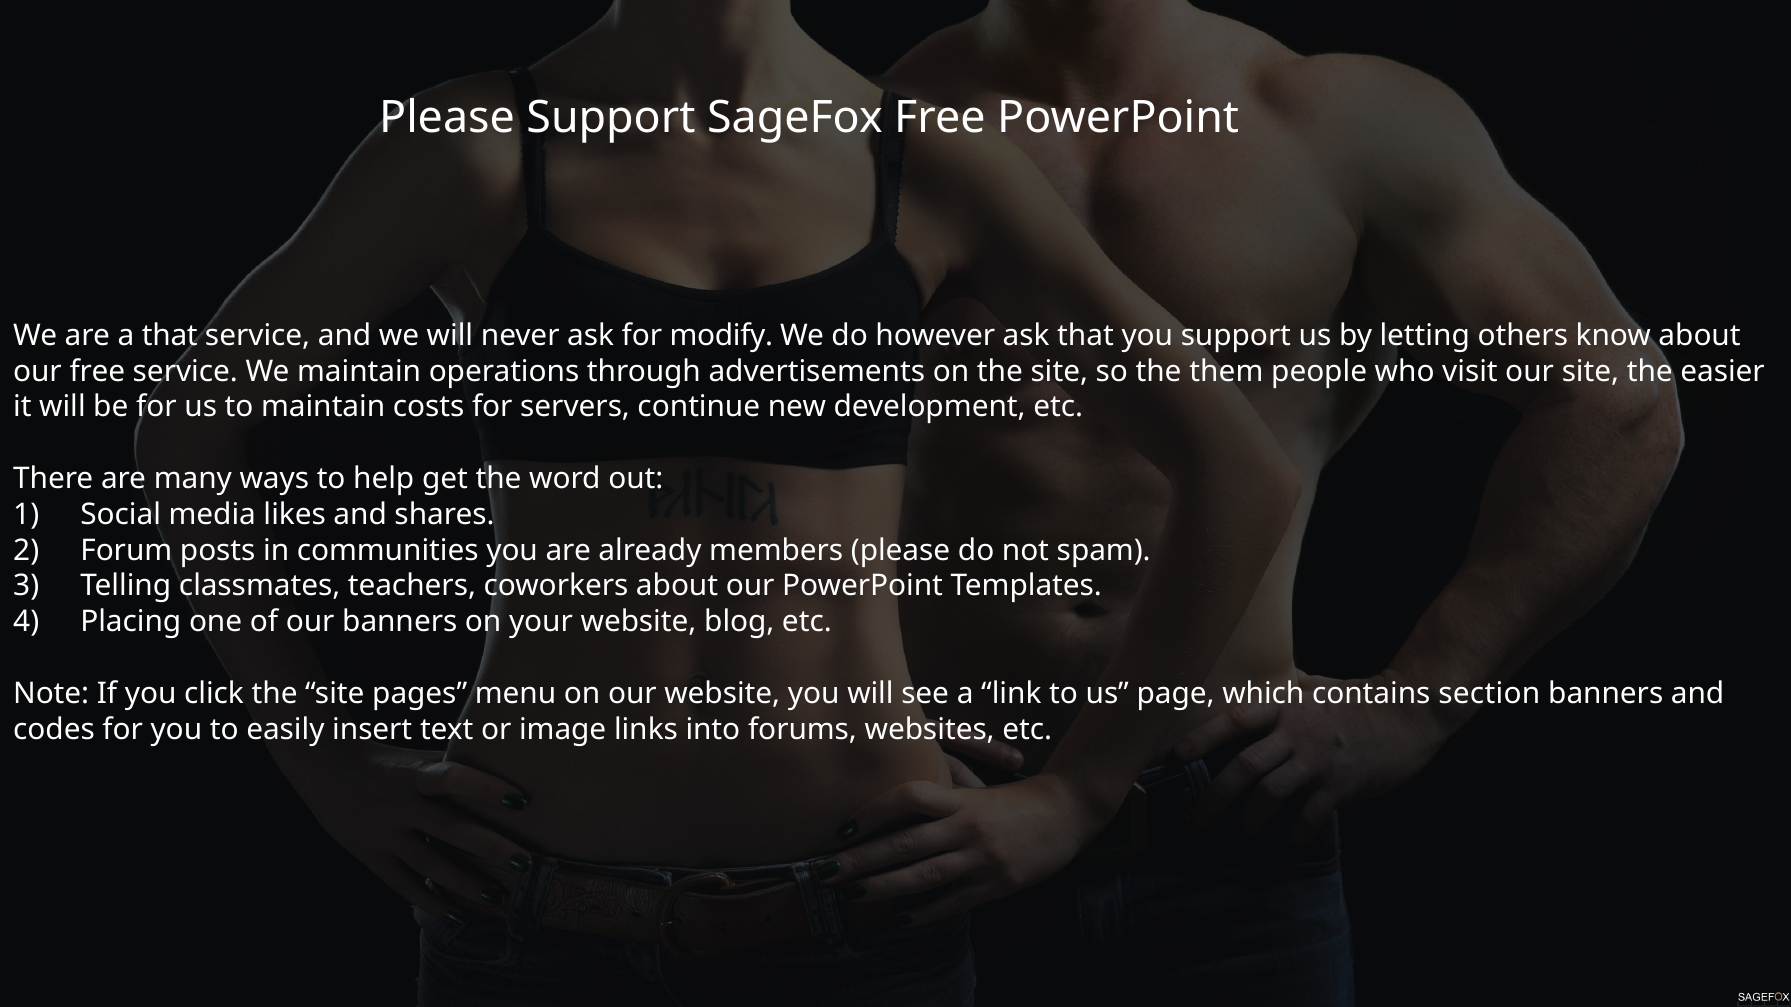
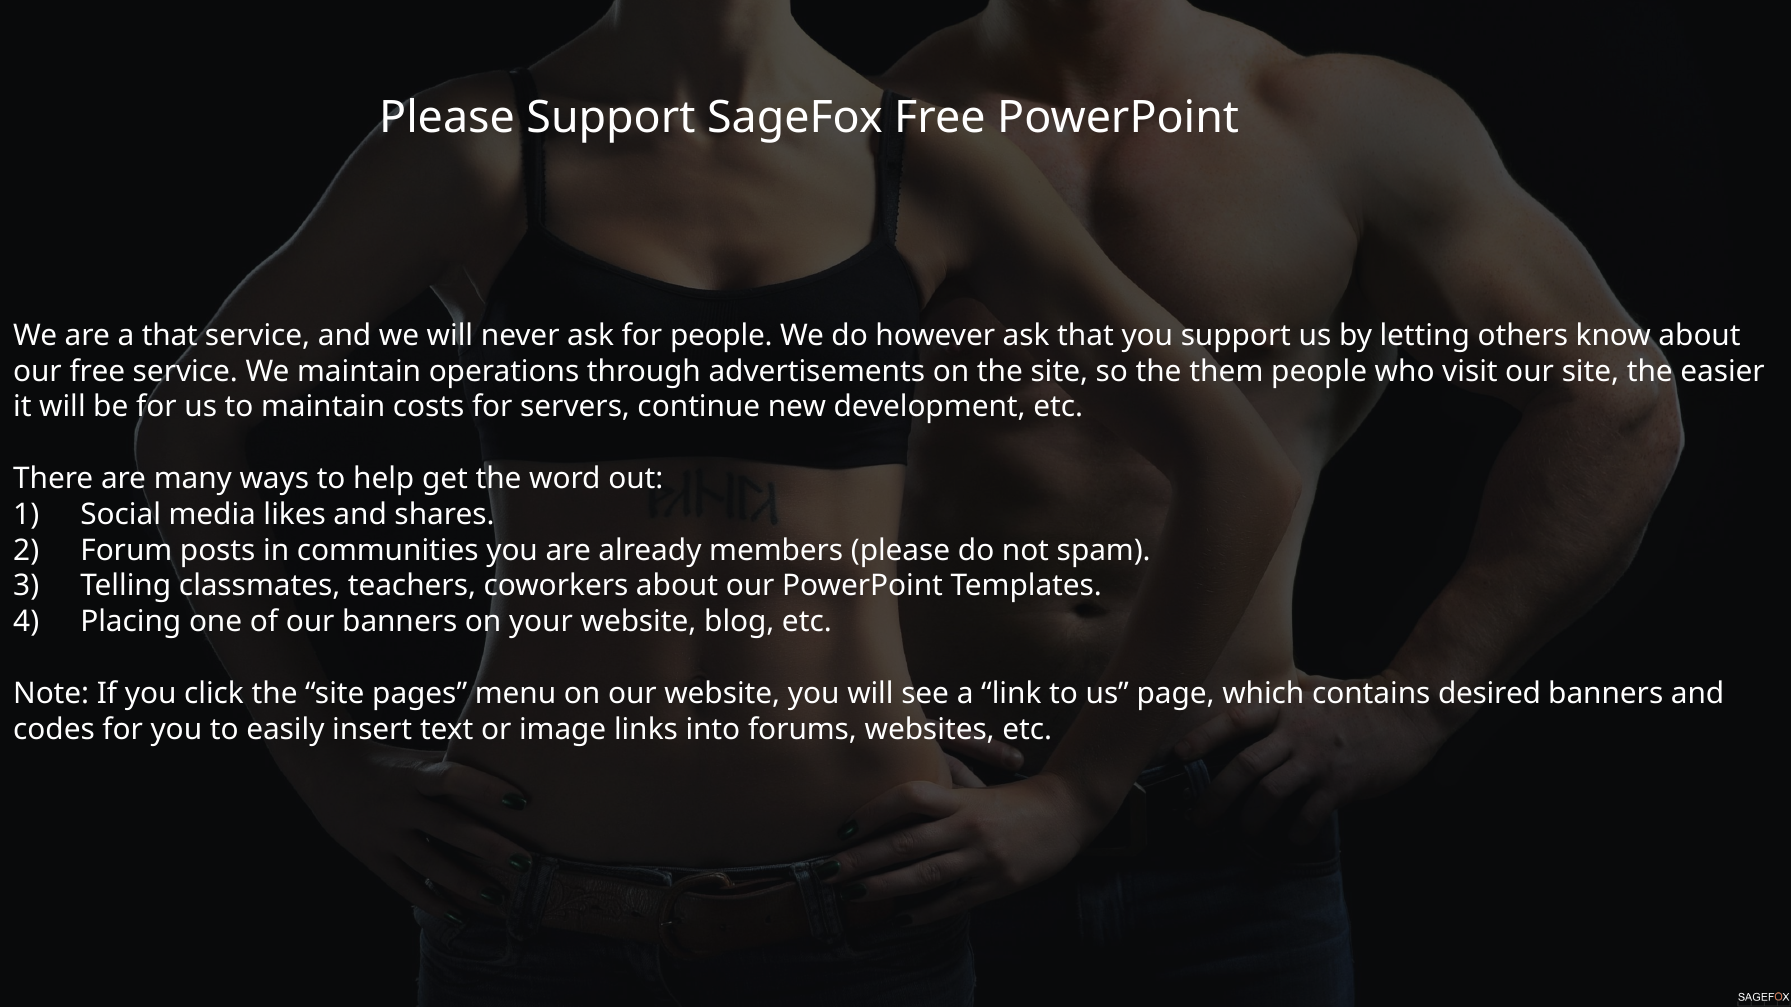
for modify: modify -> people
section: section -> desired
